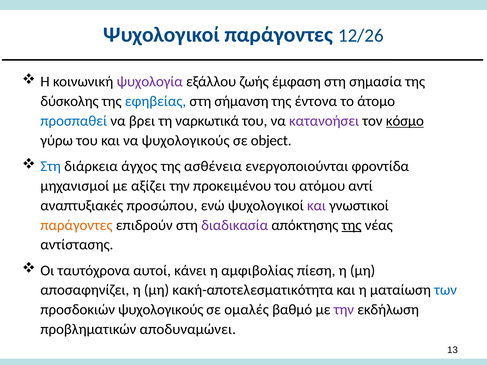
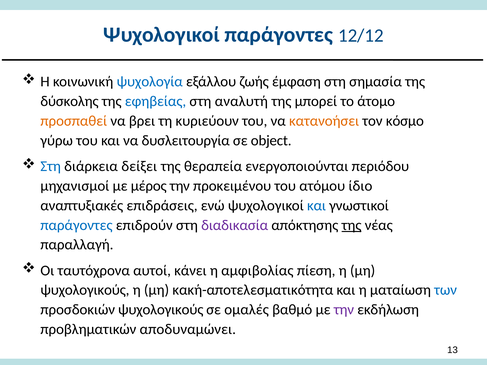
12/26: 12/26 -> 12/12
ψυχολογία colour: purple -> blue
σήμανση: σήμανση -> αναλυτή
έντονα: έντονα -> μπορεί
προσπαθεί colour: blue -> orange
ναρκωτικά: ναρκωτικά -> κυριεύουν
κατανοήσει colour: purple -> orange
κόσμο underline: present -> none
να ψυχολογικούς: ψυχολογικούς -> δυσλειτουργία
άγχος: άγχος -> δείξει
ασθένεια: ασθένεια -> θεραπεία
φροντίδα: φροντίδα -> περιόδου
αξίζει: αξίζει -> μέρος
αντί: αντί -> ίδιο
προσώπου: προσώπου -> επιδράσεις
και at (317, 206) colour: purple -> blue
παράγοντες at (76, 225) colour: orange -> blue
αντίστασης: αντίστασης -> παραλλαγή
αποσαφηνίζει at (85, 290): αποσαφηνίζει -> ψυχολογικούς
